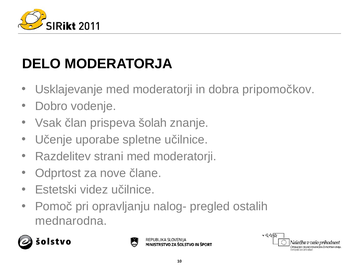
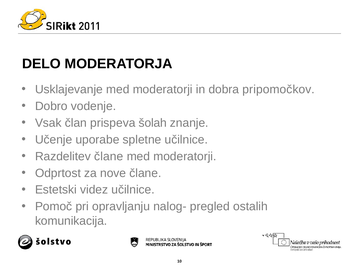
Razdelitev strani: strani -> člane
mednarodna: mednarodna -> komunikacija
